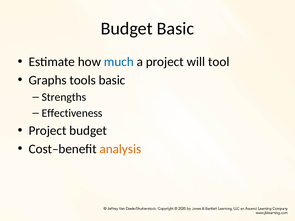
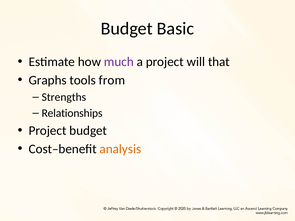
much colour: blue -> purple
tool: tool -> that
tools basic: basic -> from
Effectiveness: Effectiveness -> Relationships
